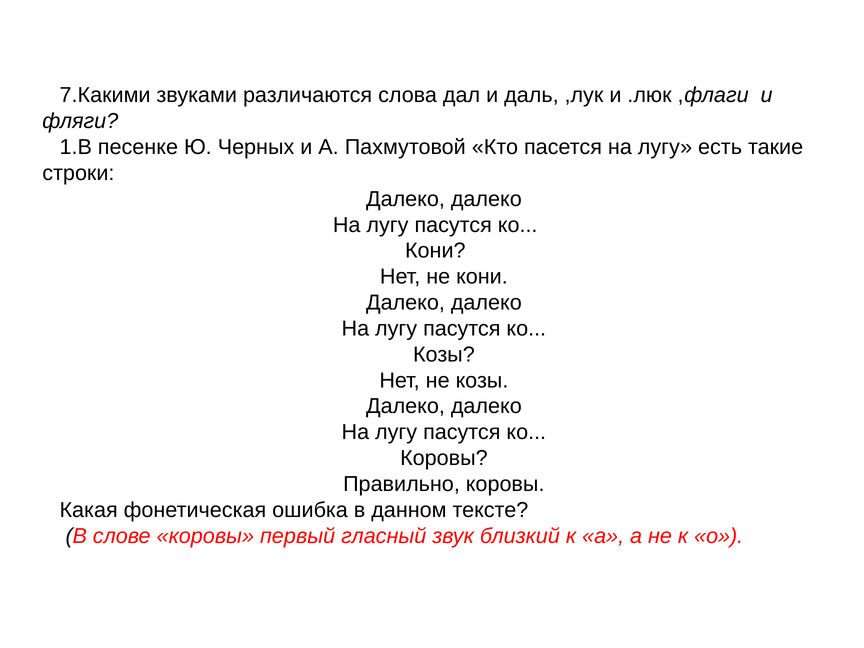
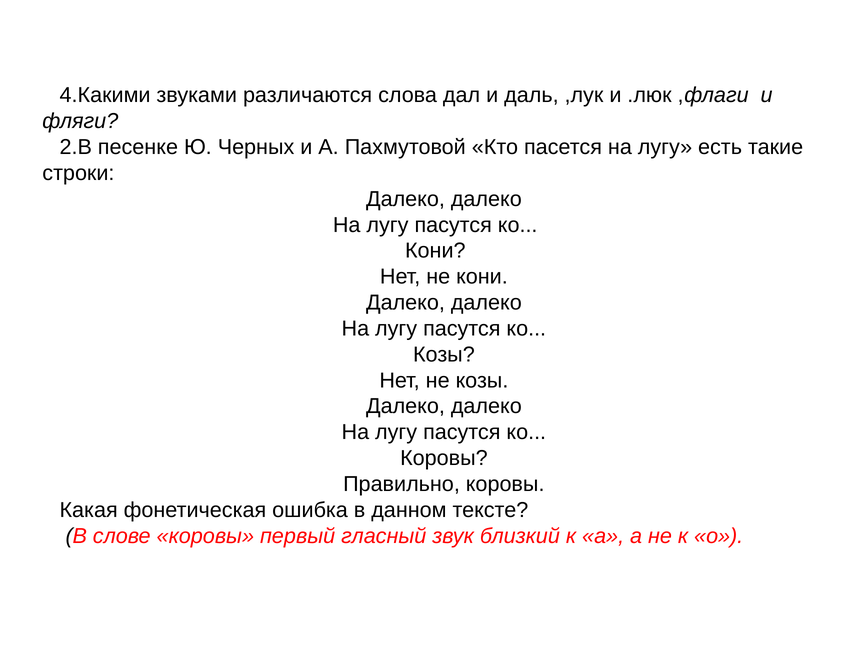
7.Какими: 7.Какими -> 4.Какими
1.В: 1.В -> 2.В
